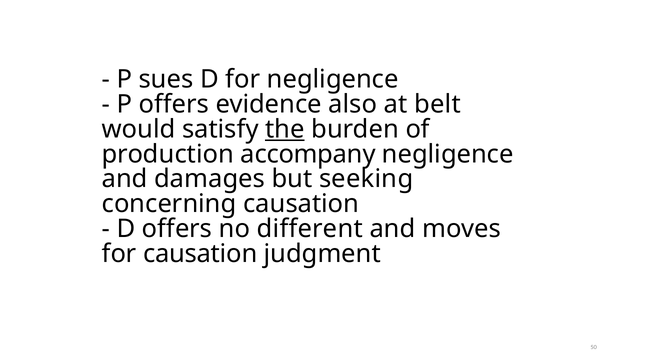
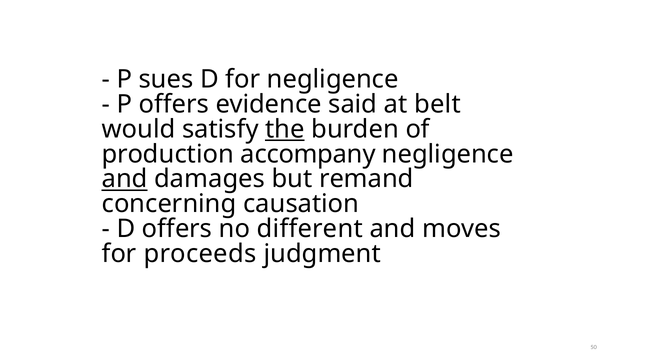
also: also -> said
and at (125, 179) underline: none -> present
seeking: seeking -> remand
for causation: causation -> proceeds
